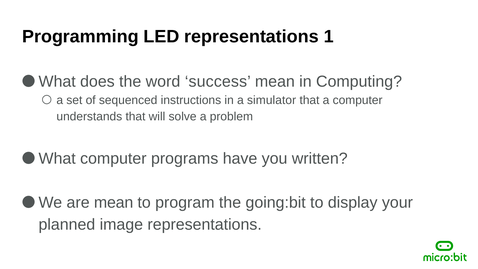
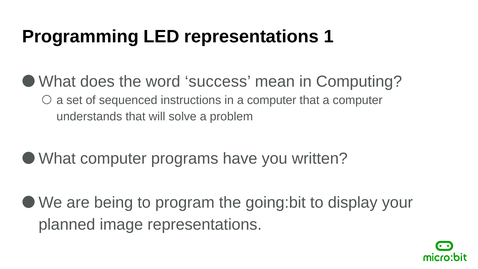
in a simulator: simulator -> computer
are mean: mean -> being
